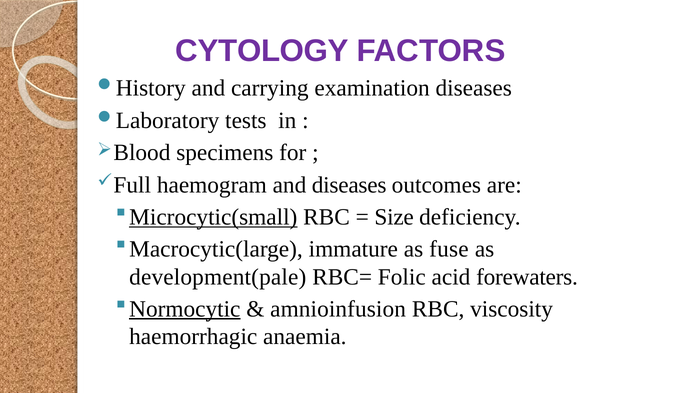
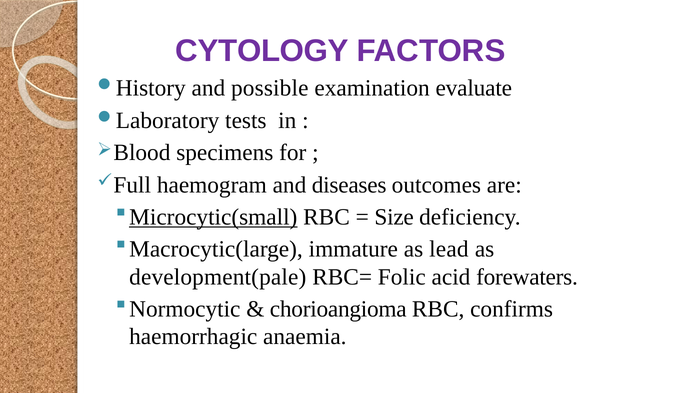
carrying: carrying -> possible
examination diseases: diseases -> evaluate
fuse: fuse -> lead
Normocytic underline: present -> none
amnioinfusion: amnioinfusion -> chorioangioma
viscosity: viscosity -> confirms
